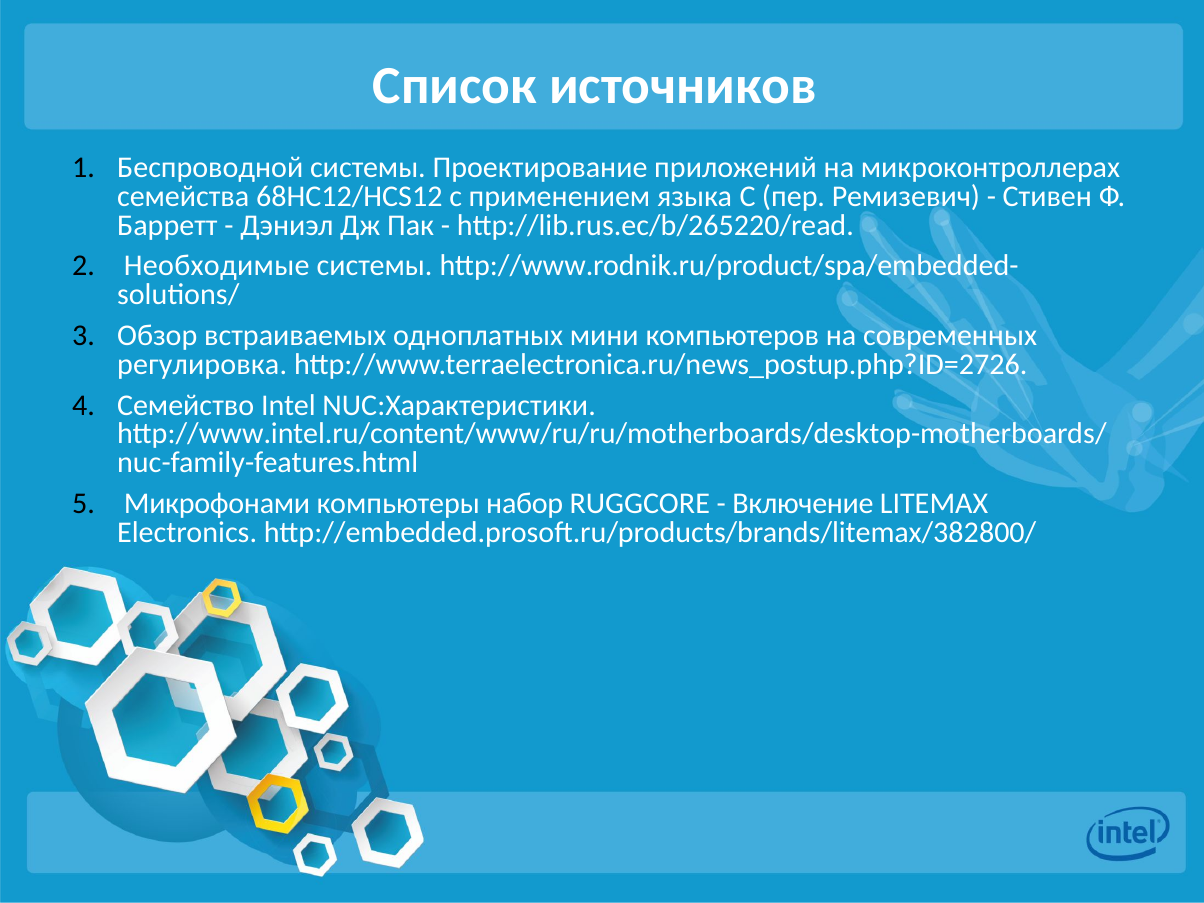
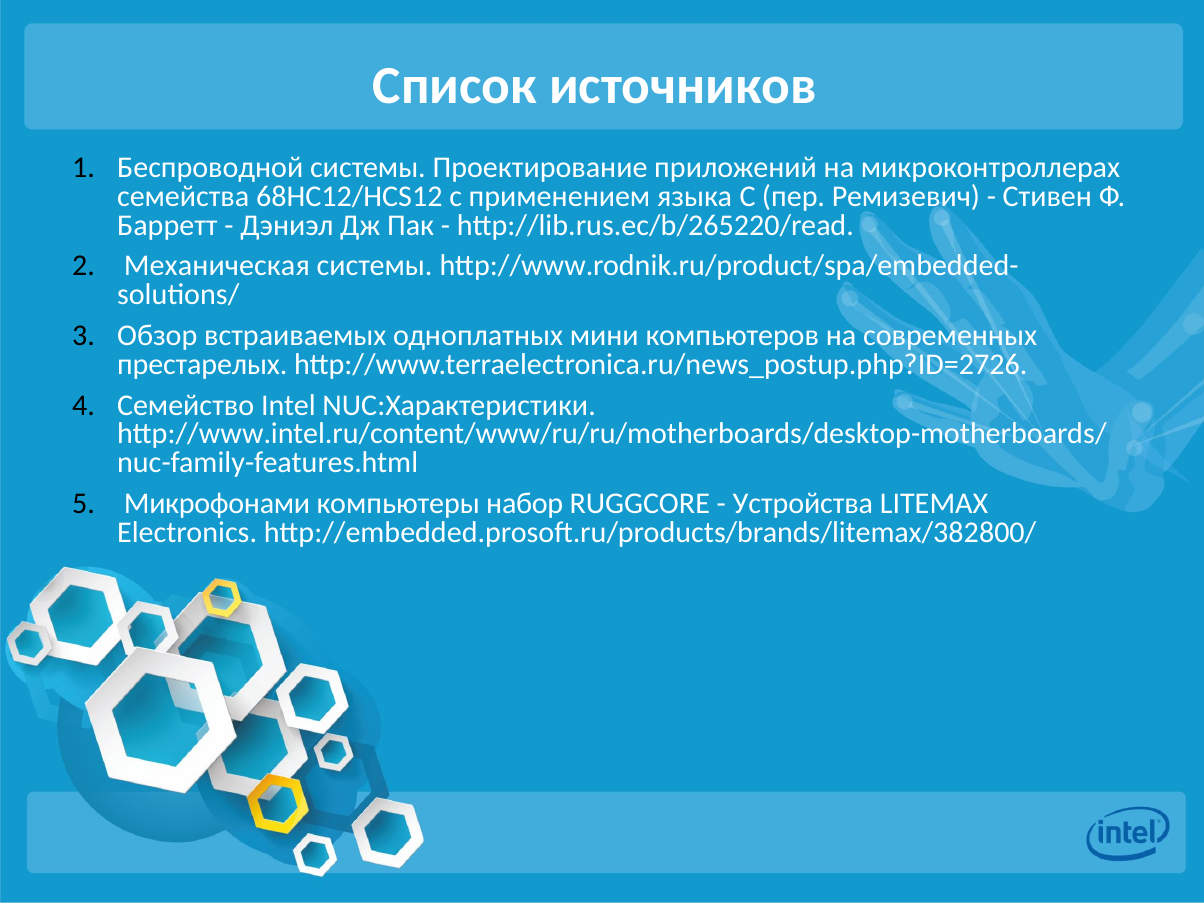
Необходимые: Необходимые -> Механическая
регулировка: регулировка -> престарелых
Включение: Включение -> Устройства
